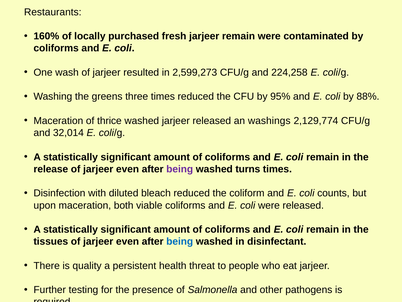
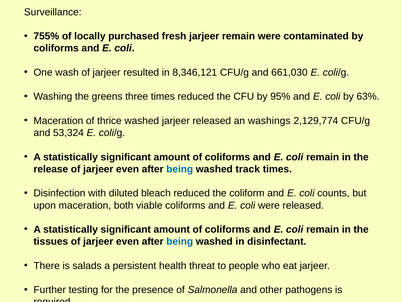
Restaurants: Restaurants -> Surveillance
160%: 160% -> 755%
2,599,273: 2,599,273 -> 8,346,121
224,258: 224,258 -> 661,030
88%: 88% -> 63%
32,014: 32,014 -> 53,324
being at (180, 169) colour: purple -> blue
turns: turns -> track
quality: quality -> salads
